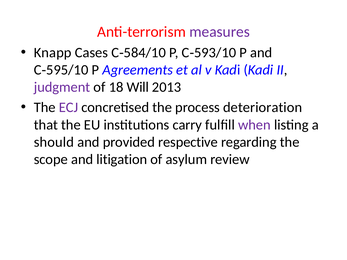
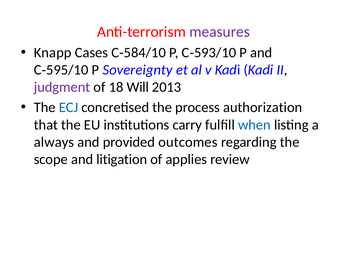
Agreements: Agreements -> Sovereignty
ECJ colour: purple -> blue
deterioration: deterioration -> authorization
when colour: purple -> blue
should: should -> always
respective: respective -> outcomes
asylum: asylum -> applies
